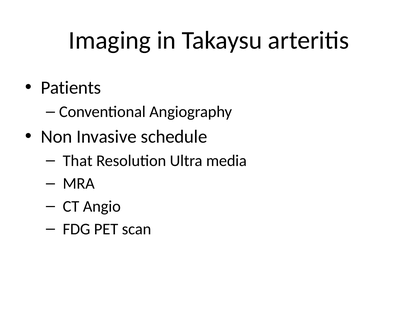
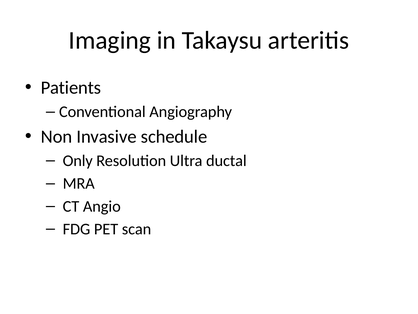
That: That -> Only
media: media -> ductal
